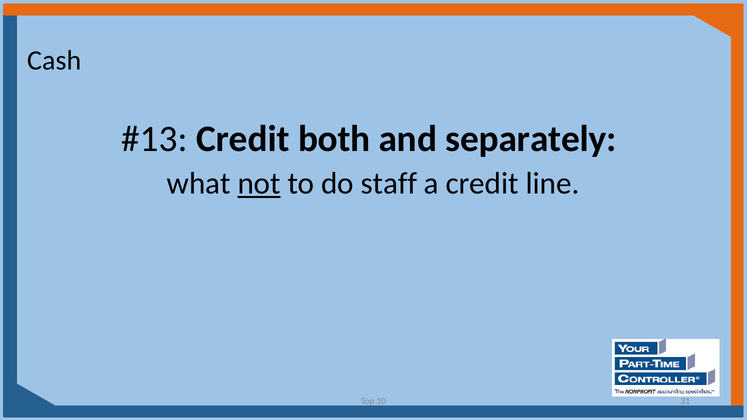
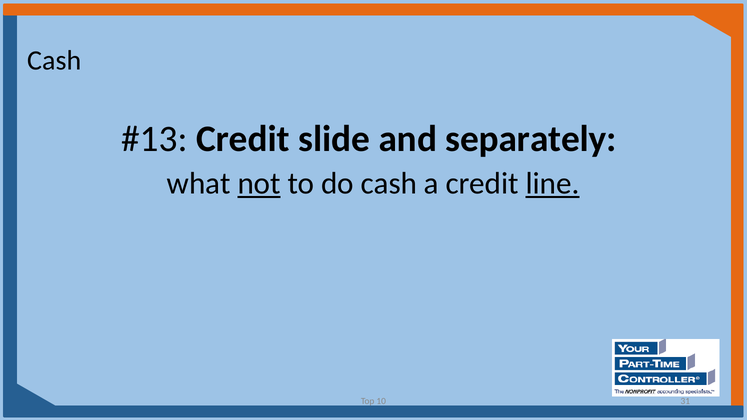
both: both -> slide
do staff: staff -> cash
line underline: none -> present
